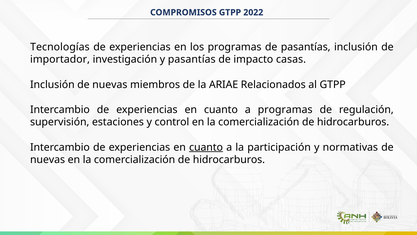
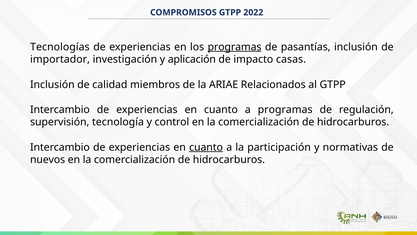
programas at (235, 47) underline: none -> present
y pasantías: pasantías -> aplicación
Inclusión de nuevas: nuevas -> calidad
estaciones: estaciones -> tecnología
nuevas at (48, 159): nuevas -> nuevos
